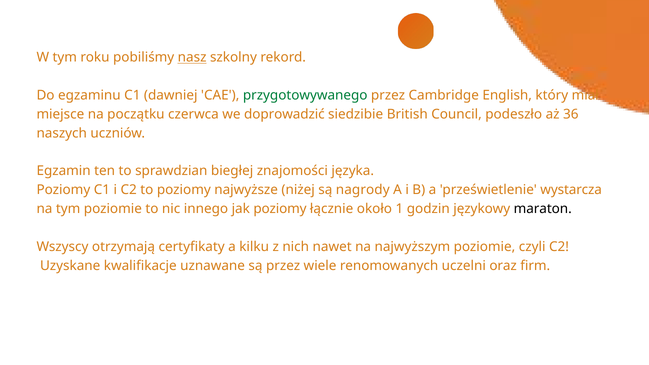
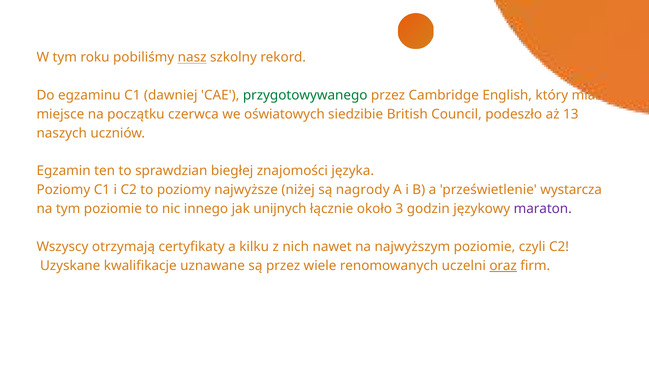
doprowadzić: doprowadzić -> oświatowych
36: 36 -> 13
jak poziomy: poziomy -> unijnych
1: 1 -> 3
maraton colour: black -> purple
oraz underline: none -> present
